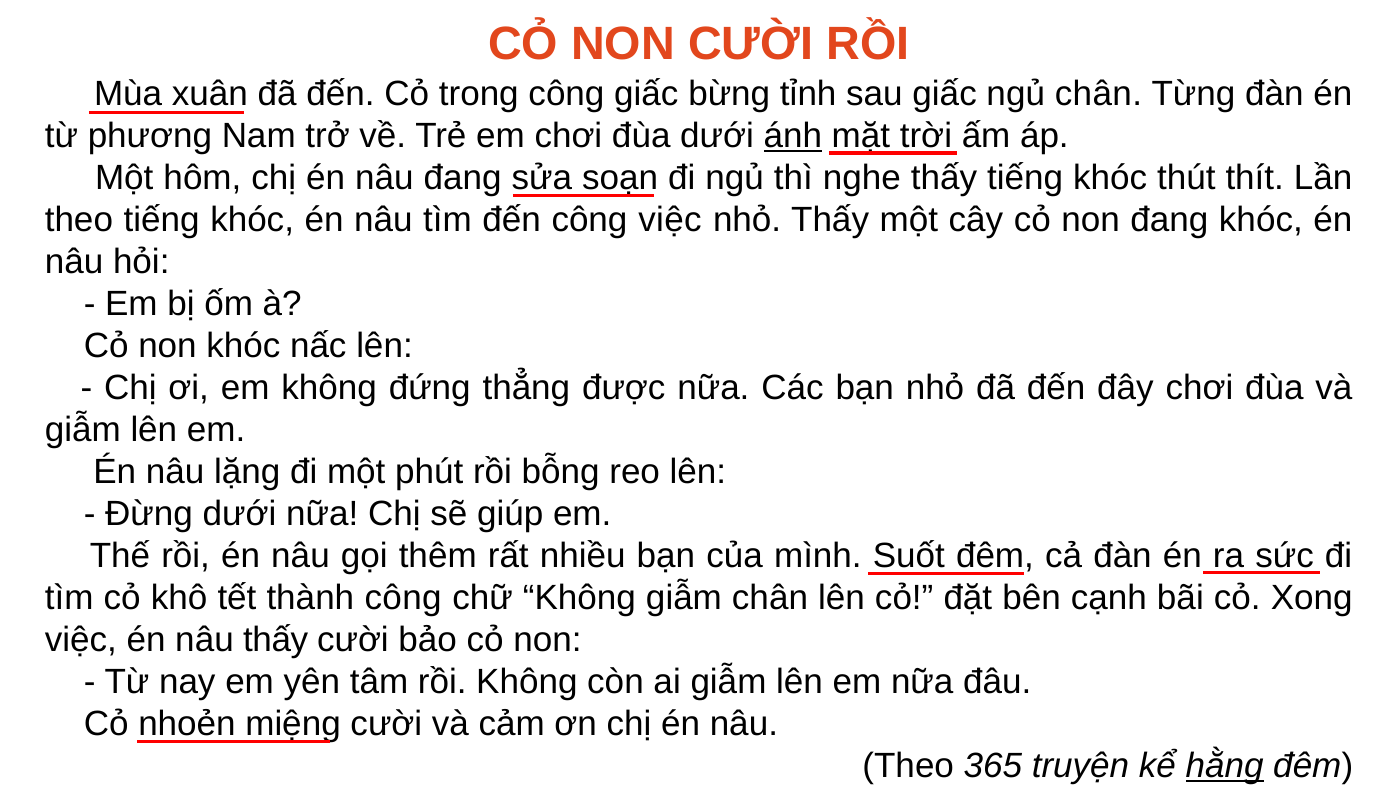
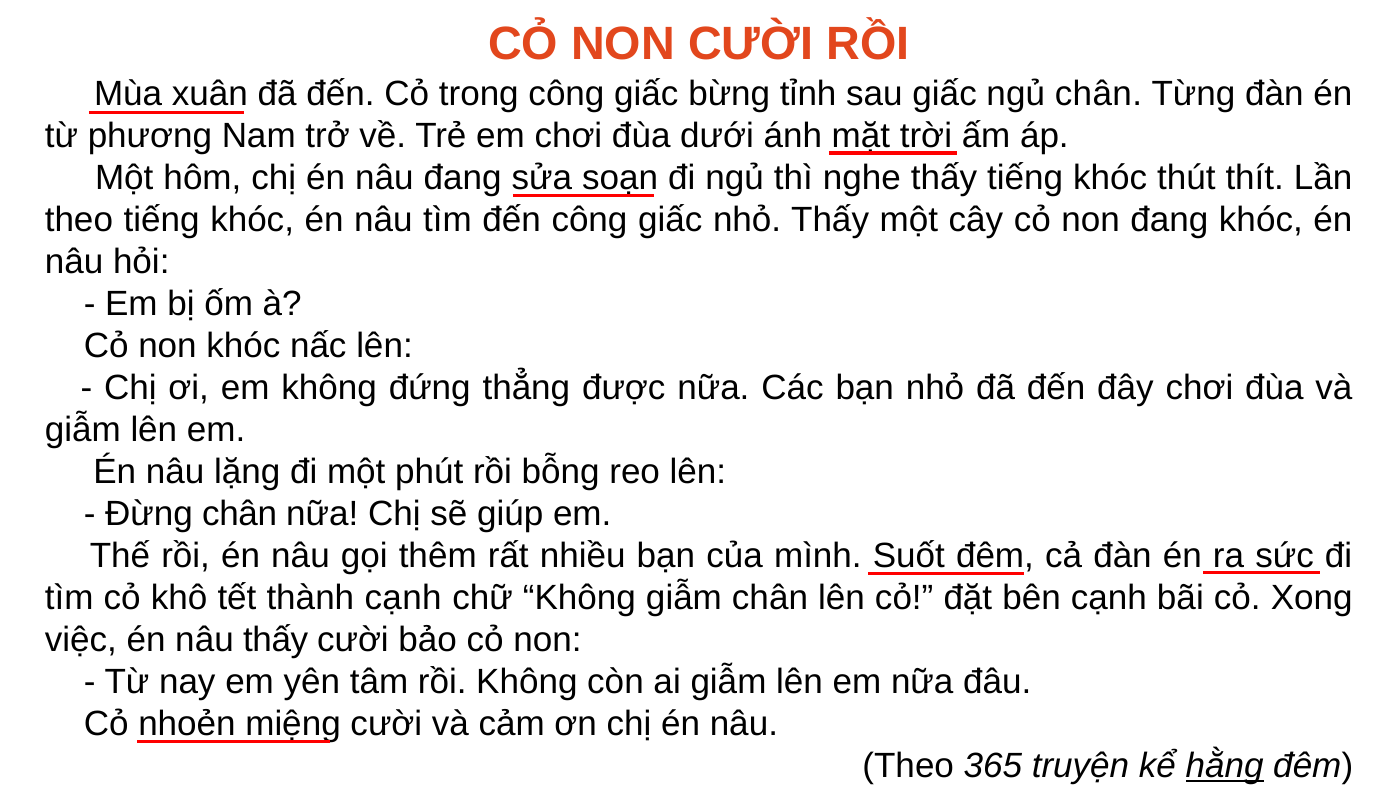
ánh underline: present -> none
đến công việc: việc -> giấc
Đừng dưới: dưới -> chân
thành công: công -> cạnh
